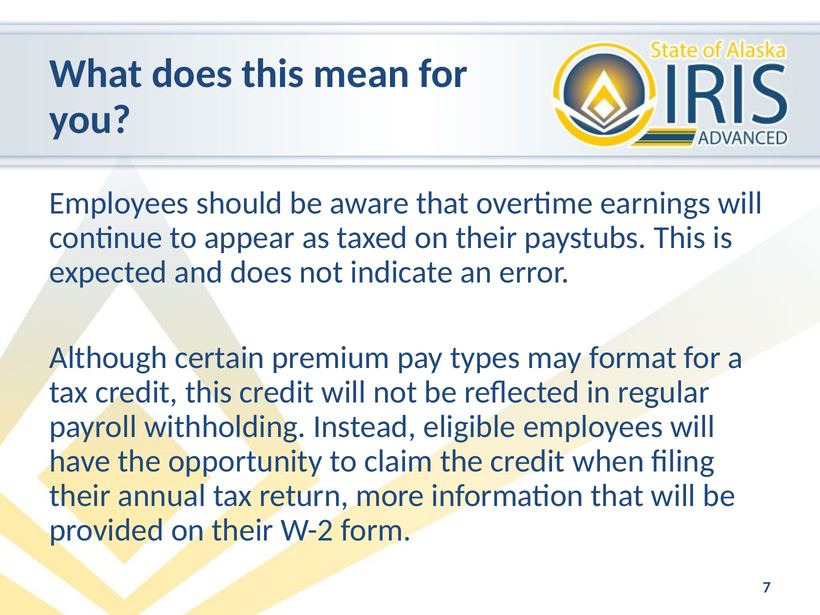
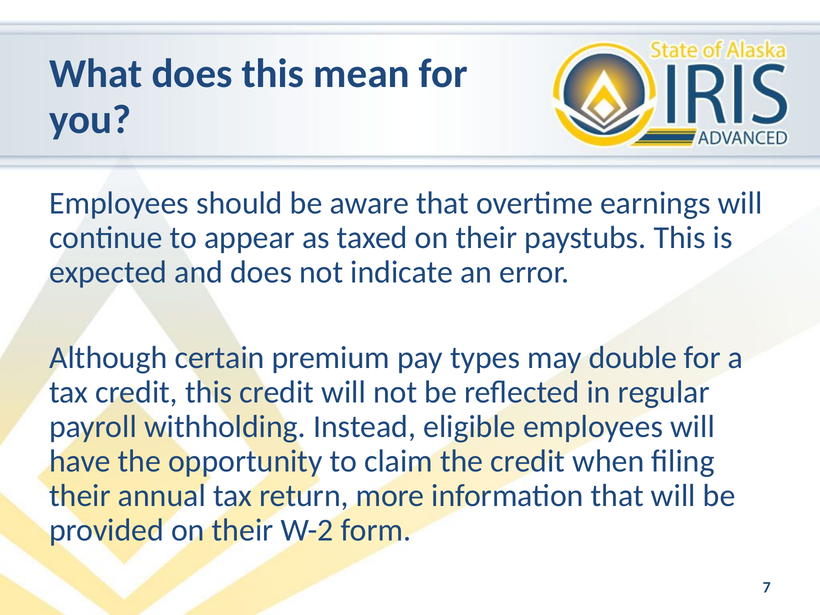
format: format -> double
